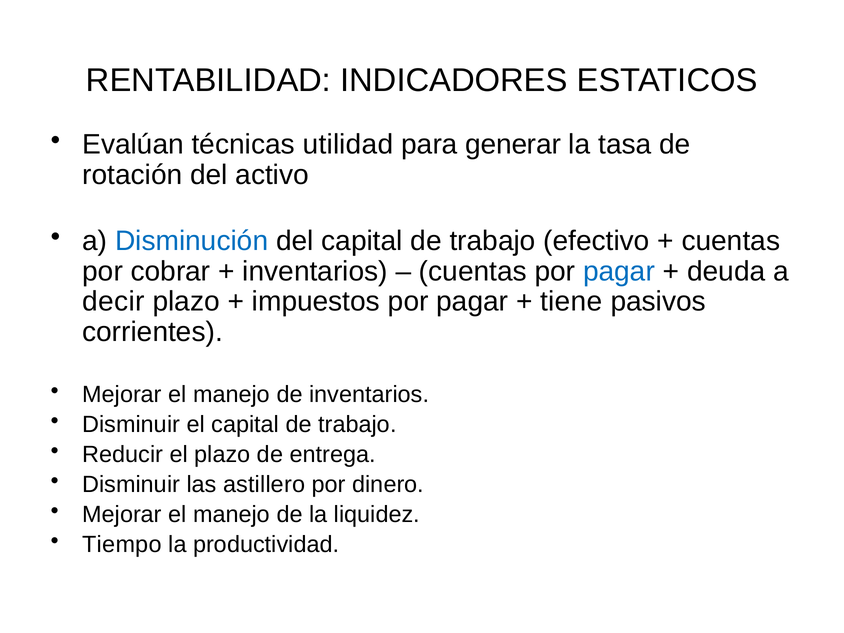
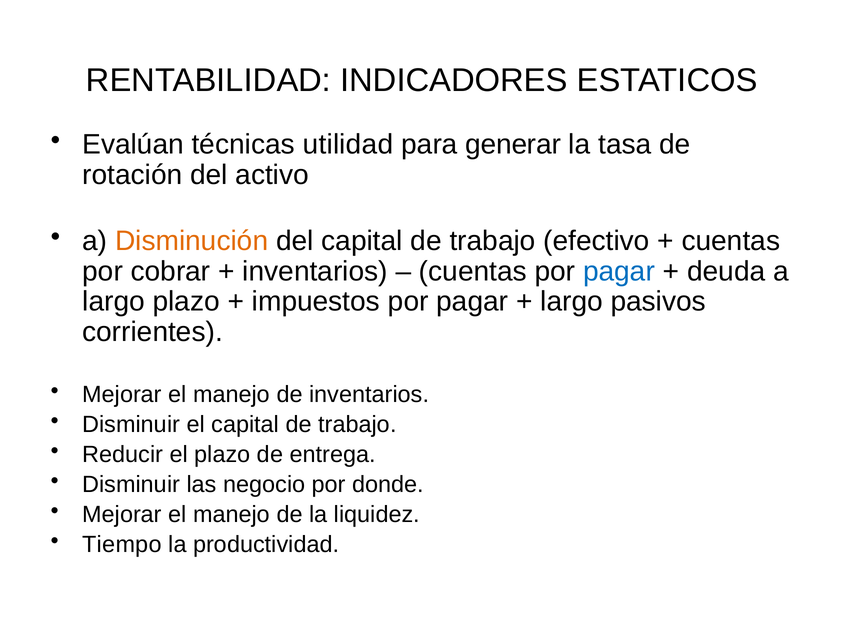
Disminución colour: blue -> orange
decir at (113, 302): decir -> largo
tiene at (571, 302): tiene -> largo
astillero: astillero -> negocio
dinero: dinero -> donde
